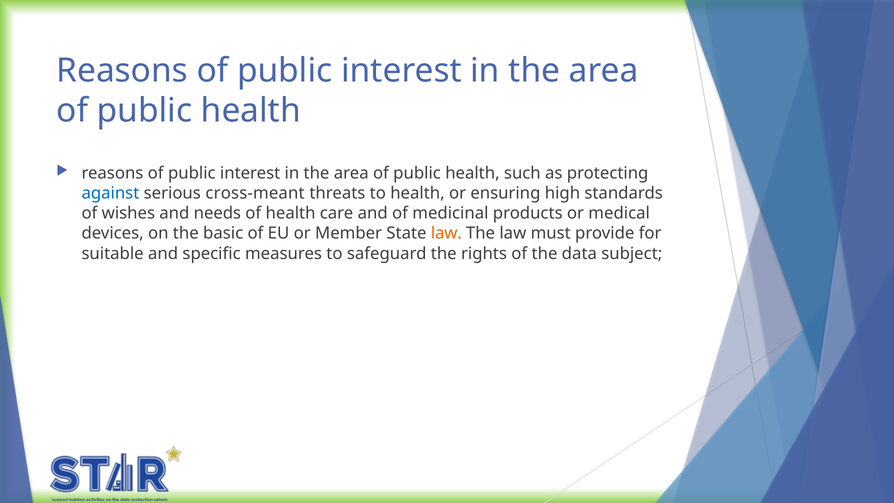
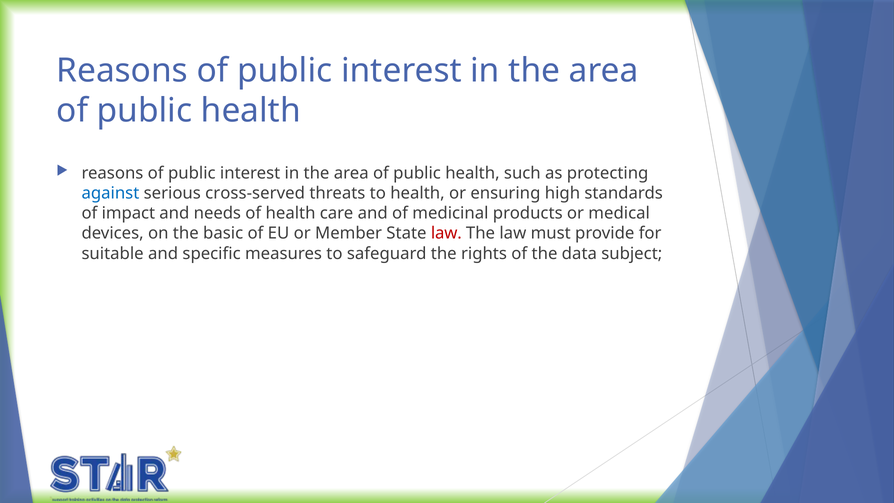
cross-meant: cross-meant -> cross-served
wishes: wishes -> impact
law at (446, 233) colour: orange -> red
